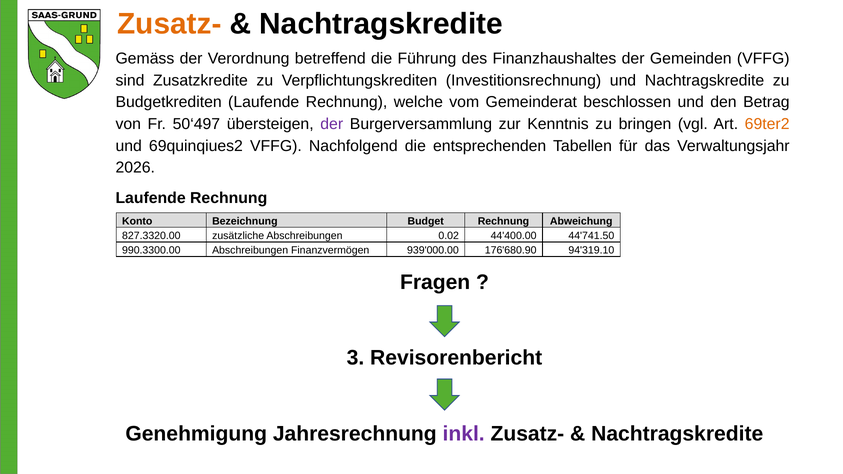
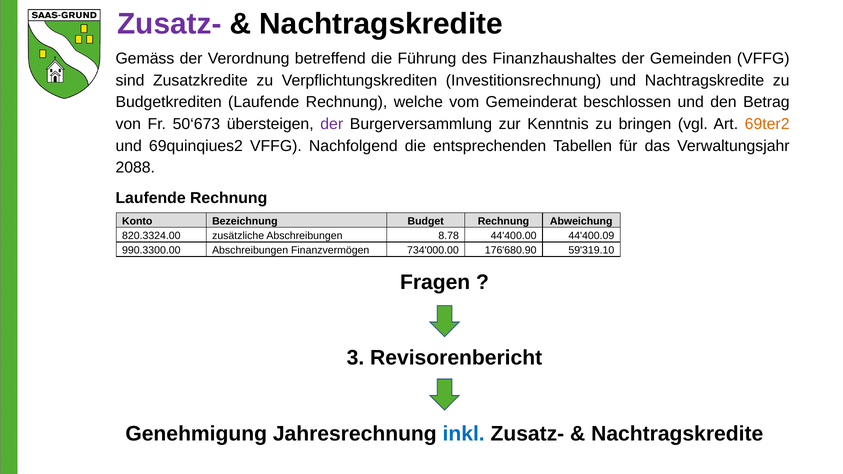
Zusatz- at (169, 24) colour: orange -> purple
50‘497: 50‘497 -> 50‘673
2026: 2026 -> 2088
827.3320.00: 827.3320.00 -> 820.3324.00
0.02: 0.02 -> 8.78
44'741.50: 44'741.50 -> 44'400.09
939'000.00: 939'000.00 -> 734'000.00
94'319.10: 94'319.10 -> 59'319.10
inkl colour: purple -> blue
